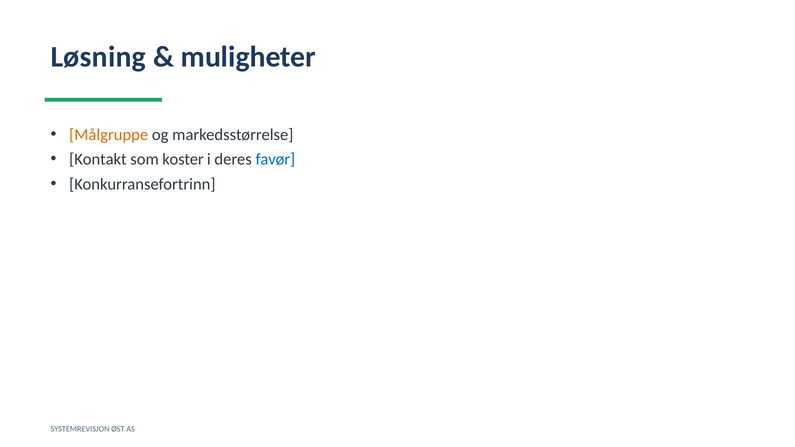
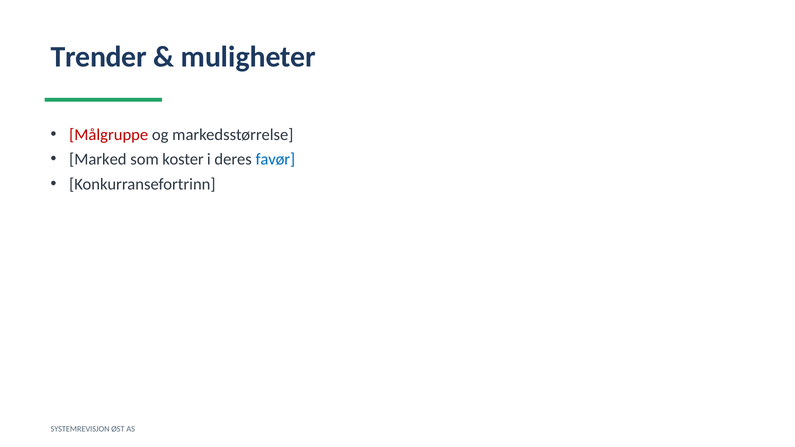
Løsning: Løsning -> Trender
Målgruppe colour: orange -> red
Kontakt: Kontakt -> Marked
